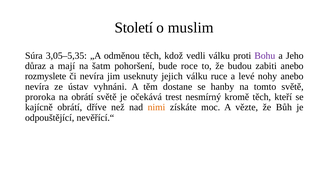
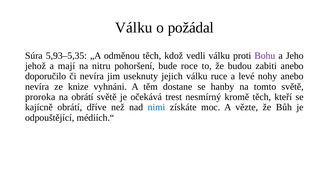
Století at (134, 28): Století -> Válku
muslim: muslim -> požádal
3,05–5,35: 3,05–5,35 -> 5,93–5,35
důraz: důraz -> jehož
šatm: šatm -> nitru
rozmyslete: rozmyslete -> doporučilo
ústav: ústav -> knize
nimi colour: orange -> blue
nevěřící.“: nevěřící.“ -> médiích.“
